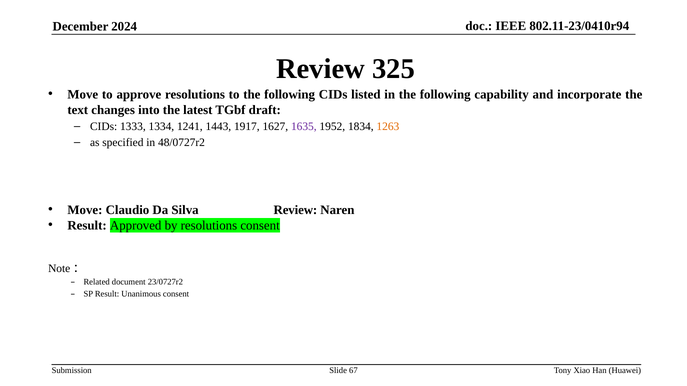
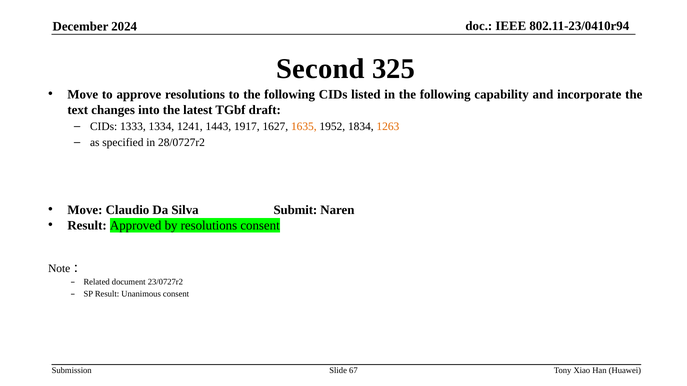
Review at (321, 69): Review -> Second
1635 colour: purple -> orange
48/0727r2: 48/0727r2 -> 28/0727r2
Silva Review: Review -> Submit
